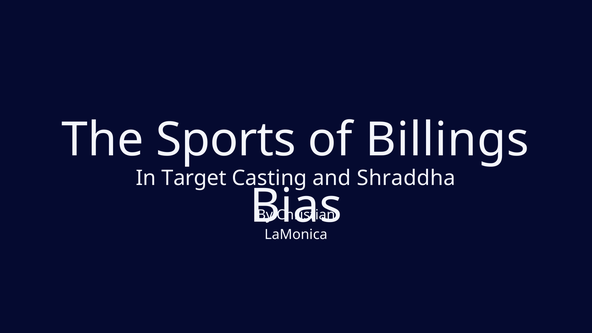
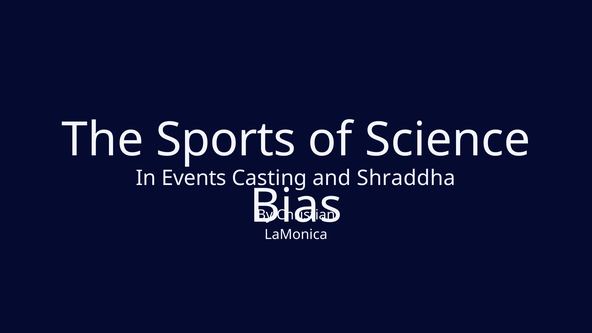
Billings: Billings -> Science
Target: Target -> Events
